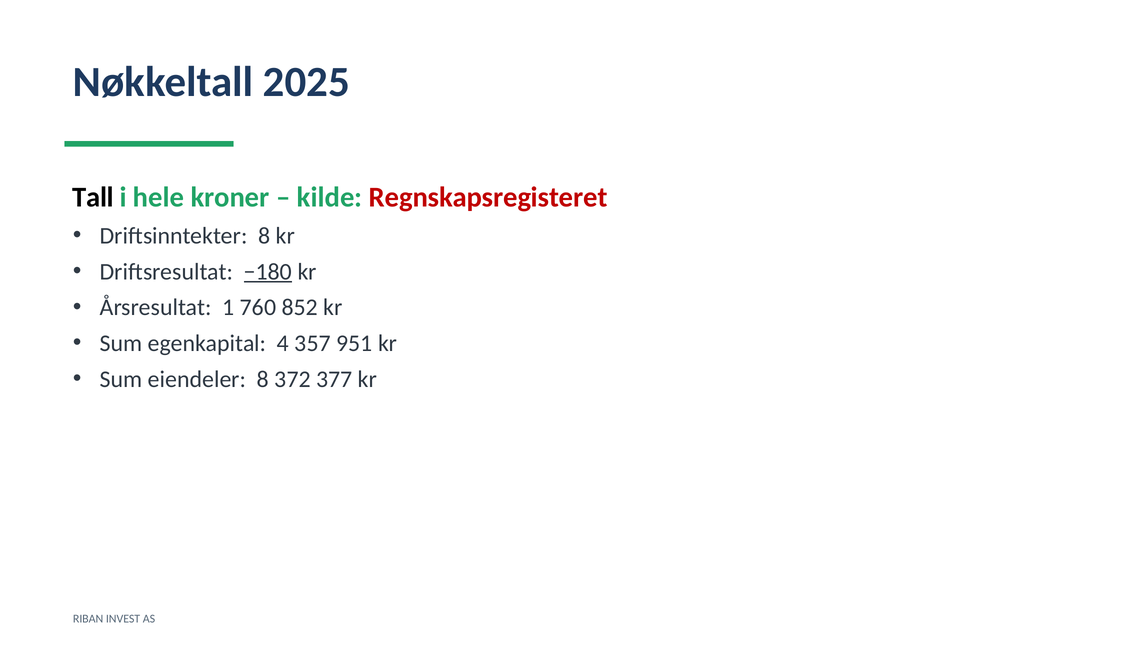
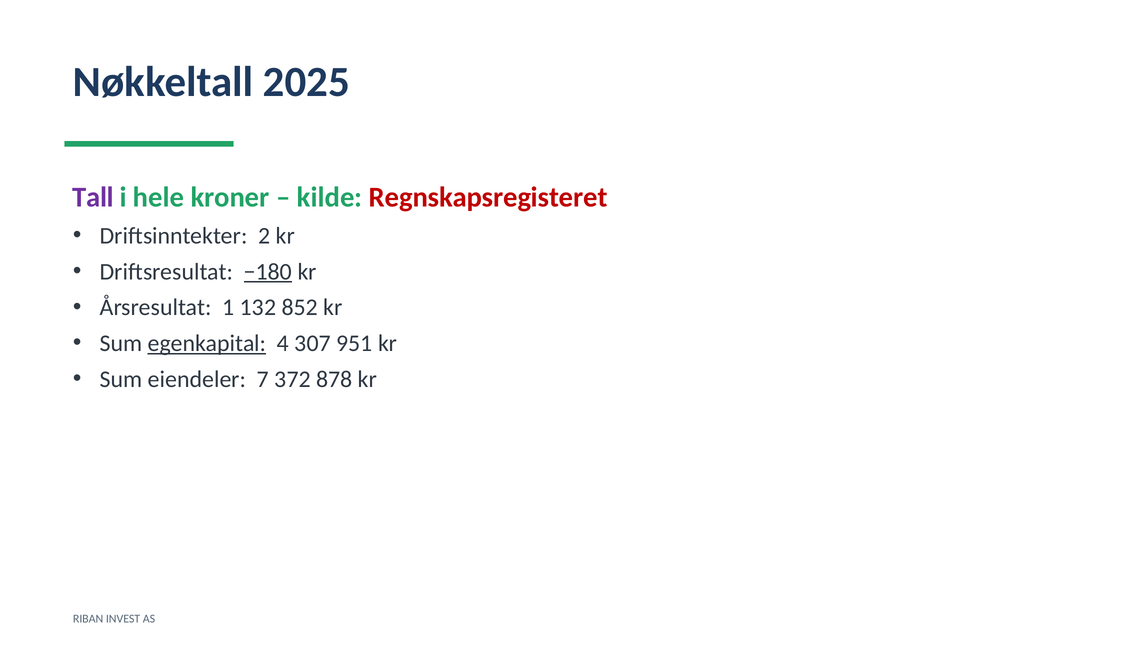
Tall colour: black -> purple
Driftsinntekter 8: 8 -> 2
760: 760 -> 132
egenkapital underline: none -> present
357: 357 -> 307
eiendeler 8: 8 -> 7
377: 377 -> 878
